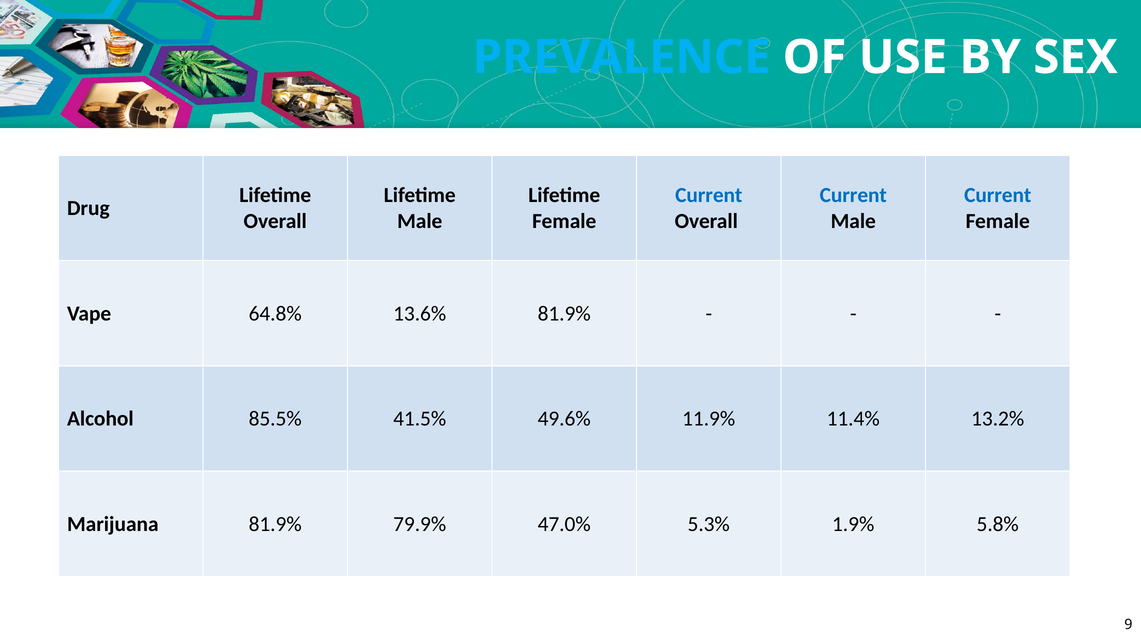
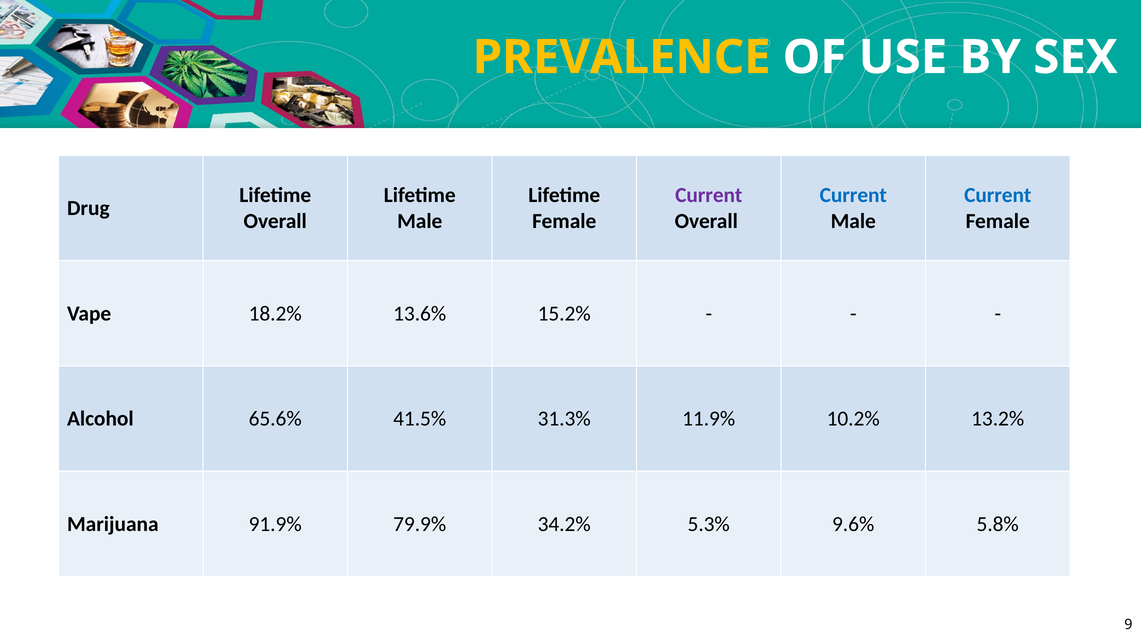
PREVALENCE colour: light blue -> yellow
Current at (709, 195) colour: blue -> purple
64.8%: 64.8% -> 18.2%
13.6% 81.9%: 81.9% -> 15.2%
85.5%: 85.5% -> 65.6%
49.6%: 49.6% -> 31.3%
11.4%: 11.4% -> 10.2%
Marijuana 81.9%: 81.9% -> 91.9%
47.0%: 47.0% -> 34.2%
1.9%: 1.9% -> 9.6%
